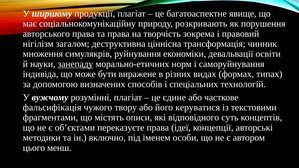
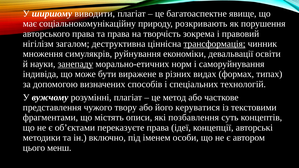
продукції: продукції -> виводити
трансформація underline: none -> present
єдине: єдине -> метод
фальсифікація: фальсифікація -> представлення
відповідного: відповідного -> позбавлення
